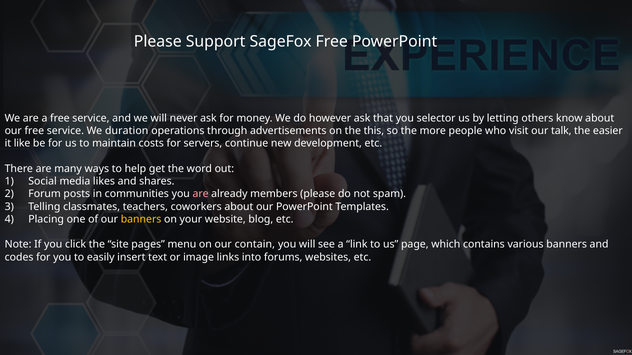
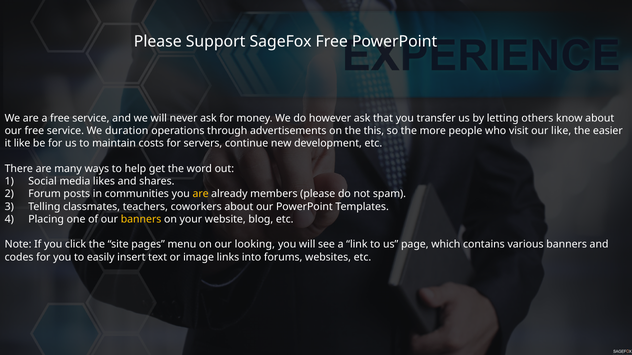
selector: selector -> transfer
our talk: talk -> like
are at (201, 194) colour: pink -> yellow
contain: contain -> looking
